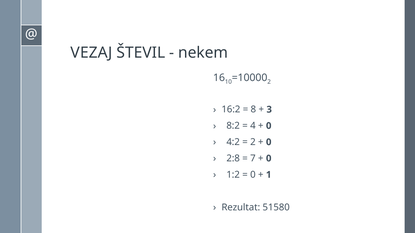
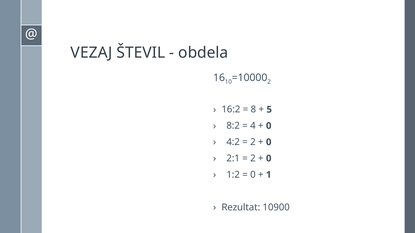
nekem: nekem -> obdela
3: 3 -> 5
2:8: 2:8 -> 2:1
7 at (253, 159): 7 -> 2
51580: 51580 -> 10900
